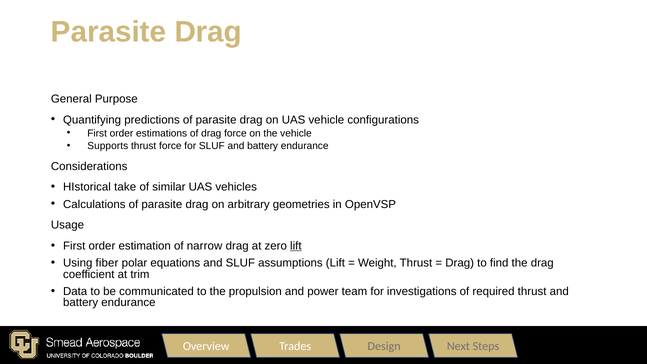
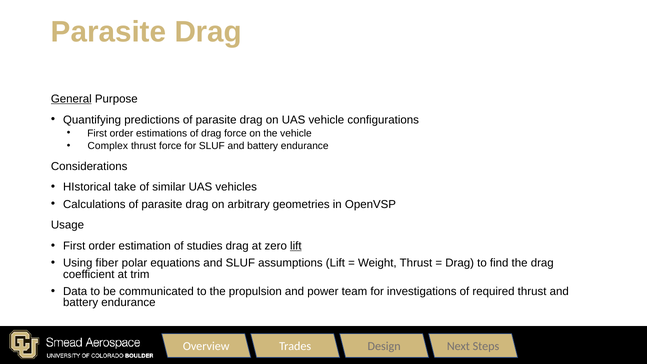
General underline: none -> present
Supports: Supports -> Complex
narrow: narrow -> studies
